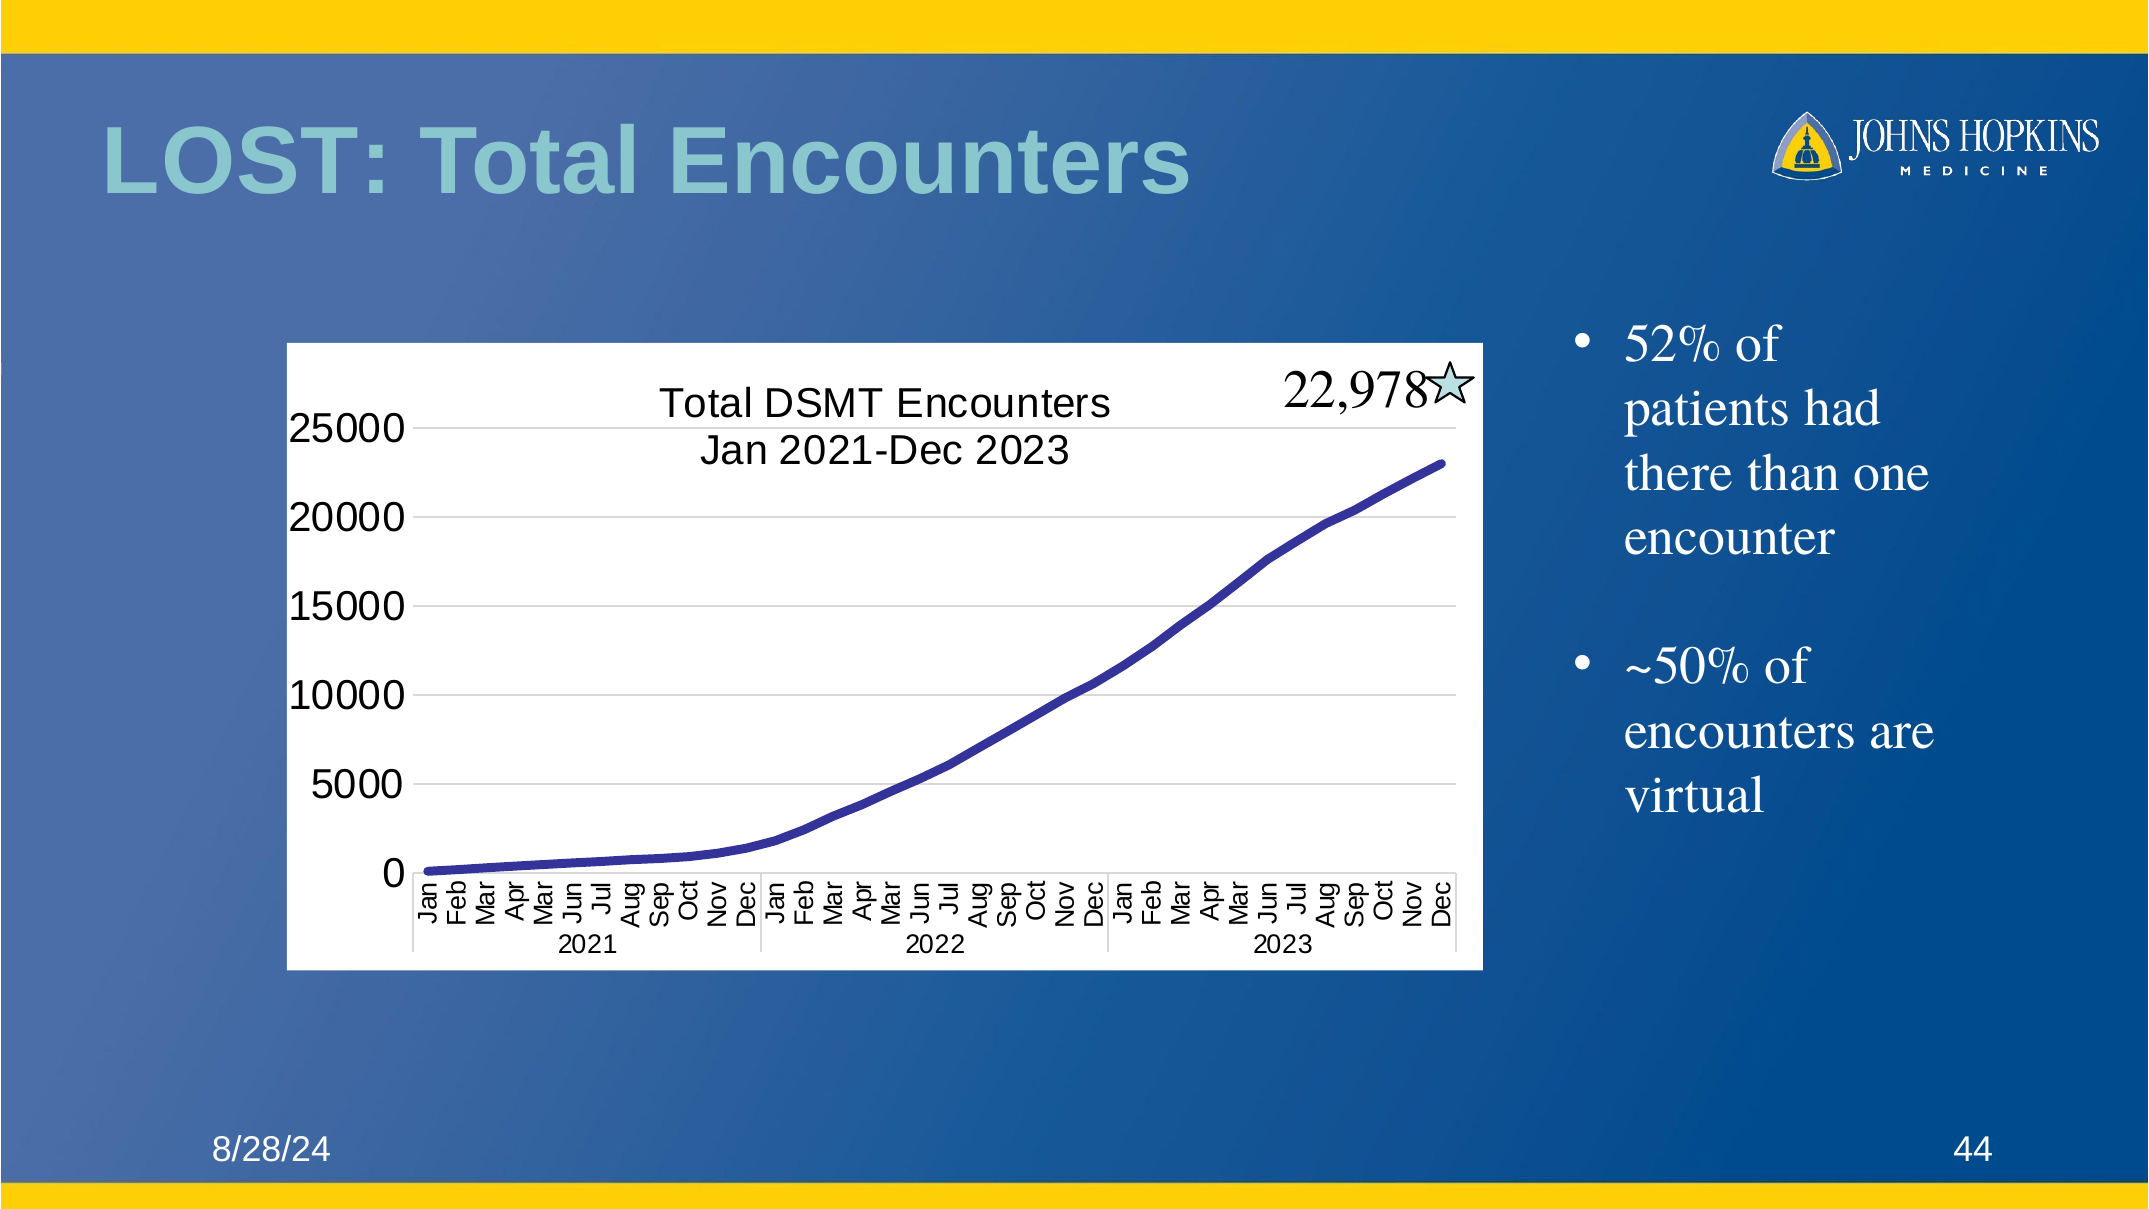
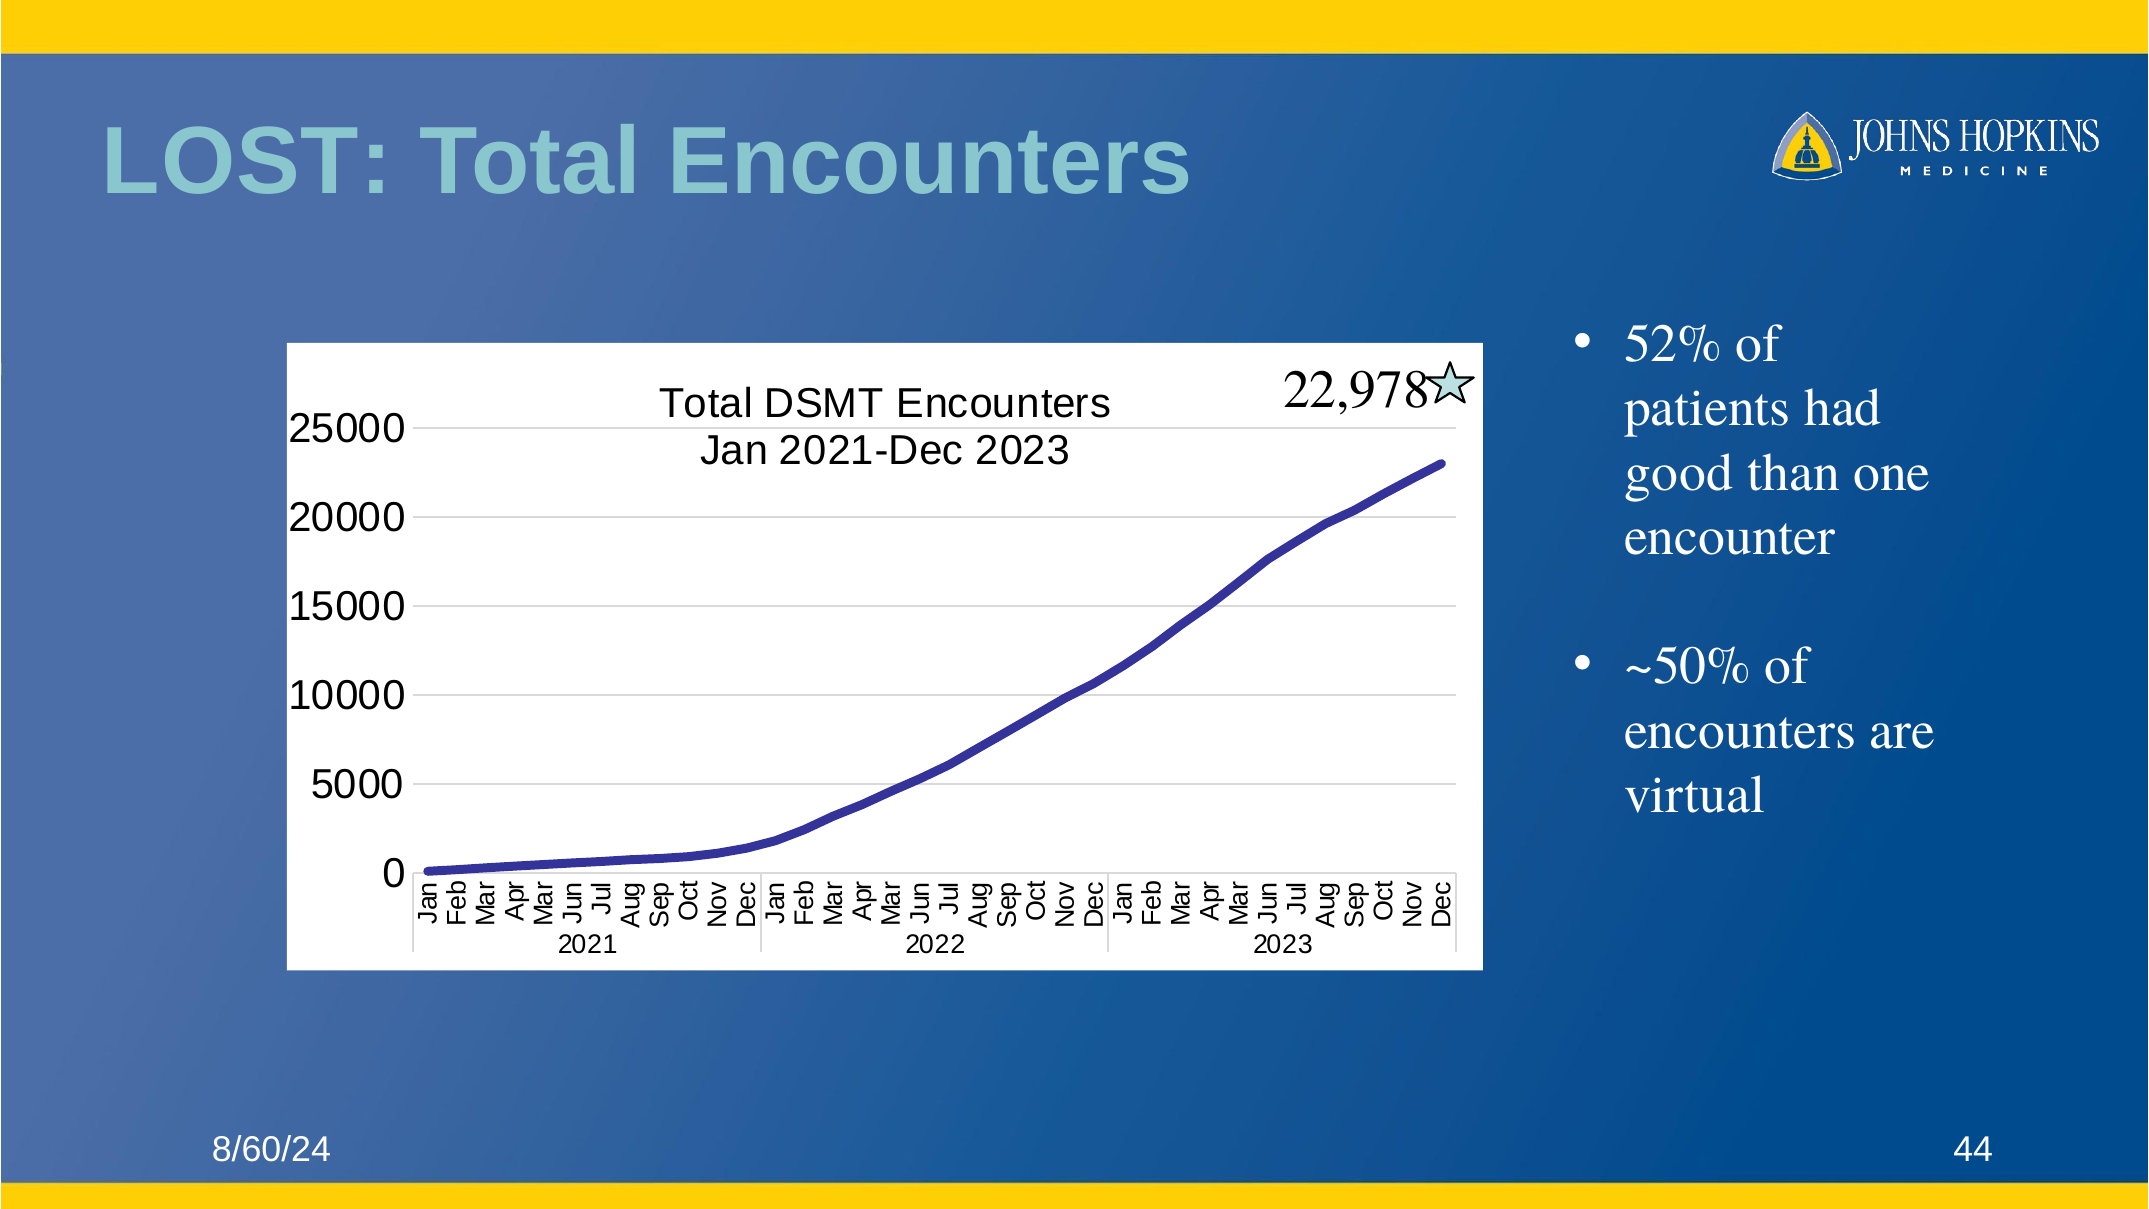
there: there -> good
8/28/24: 8/28/24 -> 8/60/24
